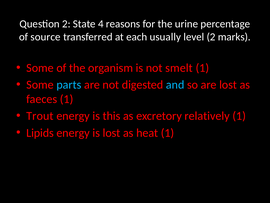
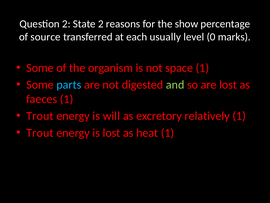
State 4: 4 -> 2
urine: urine -> show
level 2: 2 -> 0
smelt: smelt -> space
and colour: light blue -> light green
this: this -> will
Lipids at (40, 133): Lipids -> Trout
